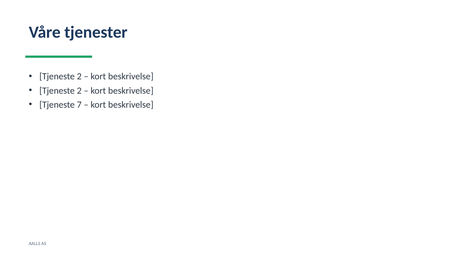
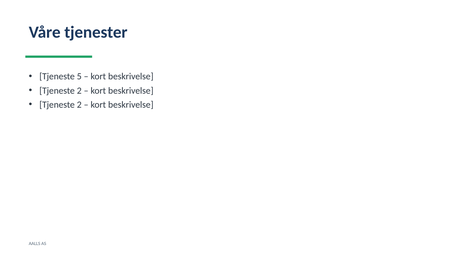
2 at (79, 77): 2 -> 5
7 at (79, 105): 7 -> 2
